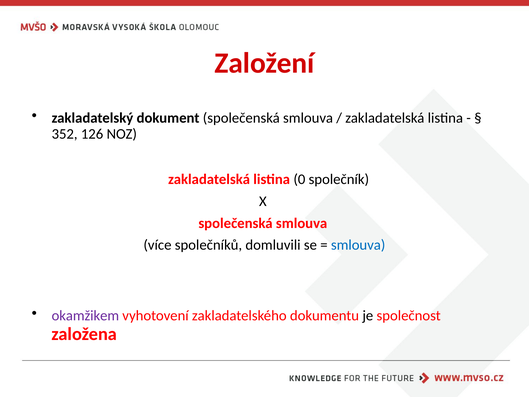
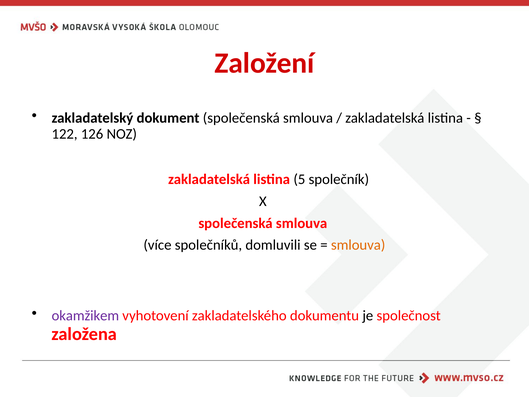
352: 352 -> 122
0: 0 -> 5
smlouva at (358, 245) colour: blue -> orange
